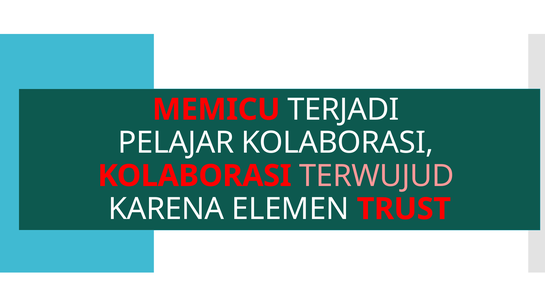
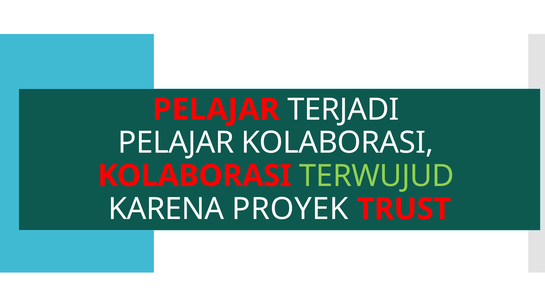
MEMICU at (216, 109): MEMICU -> PELAJAR
TERWUJUD colour: pink -> light green
ELEMEN: ELEMEN -> PROYEK
